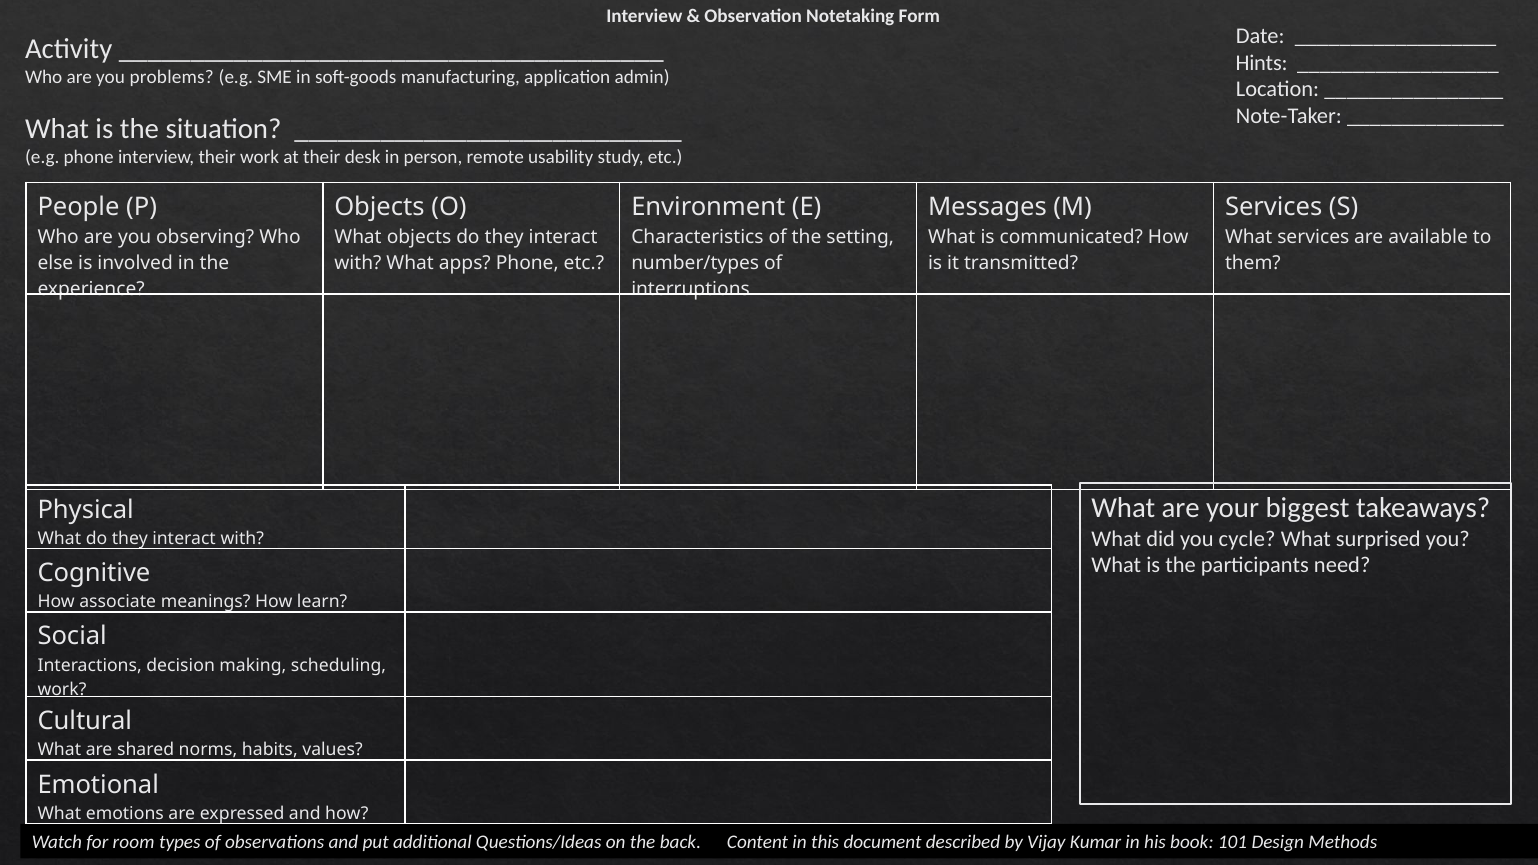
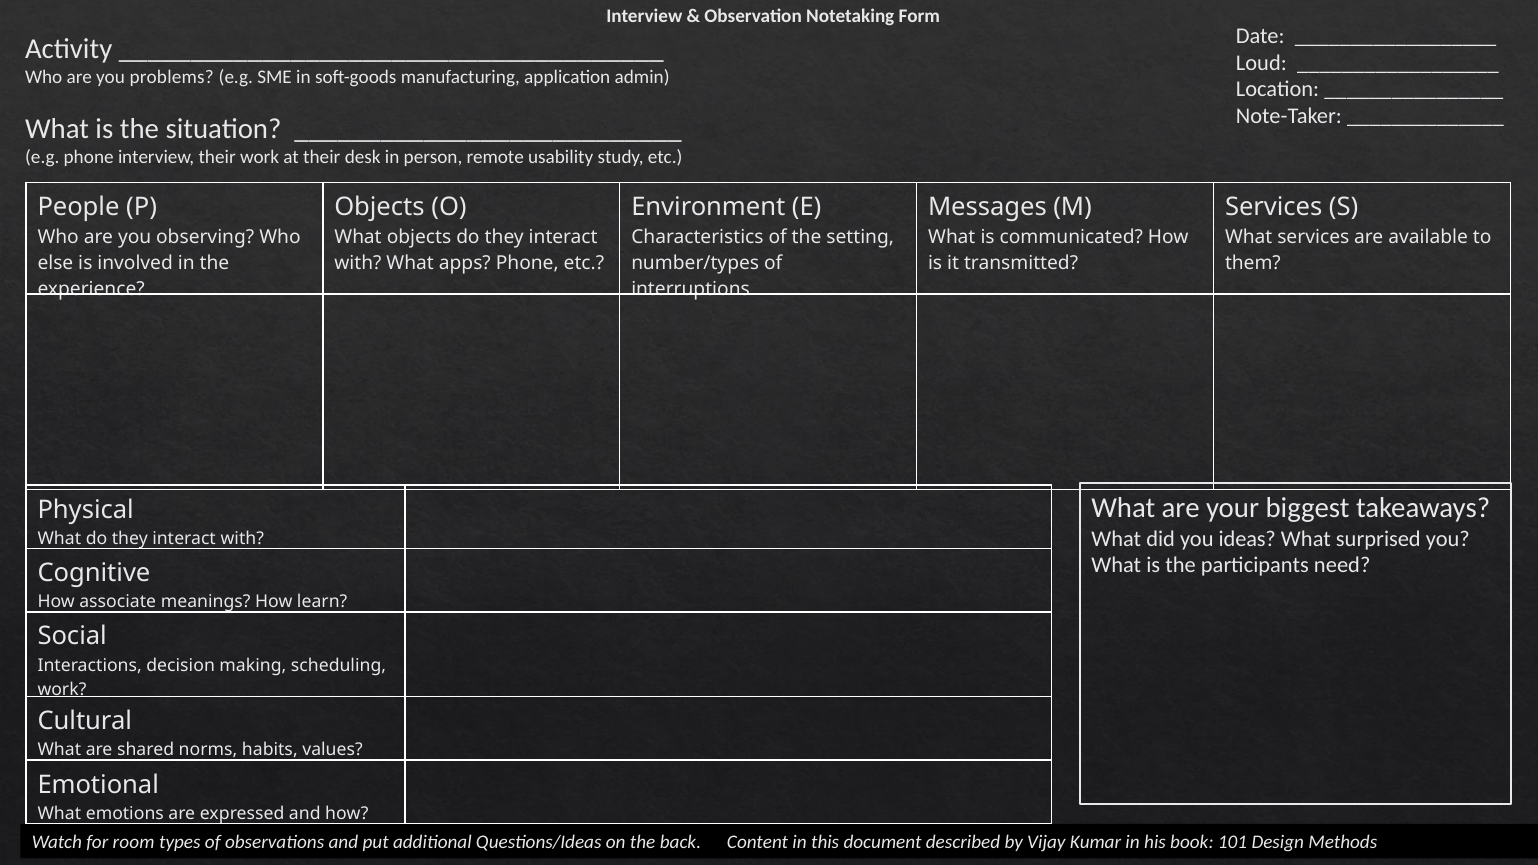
Hints: Hints -> Loud
cycle: cycle -> ideas
